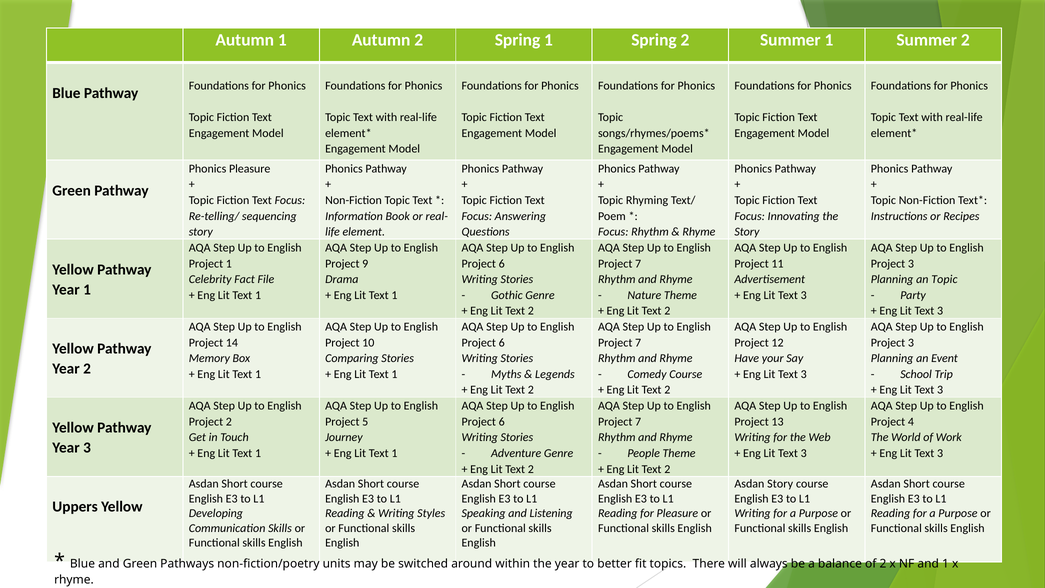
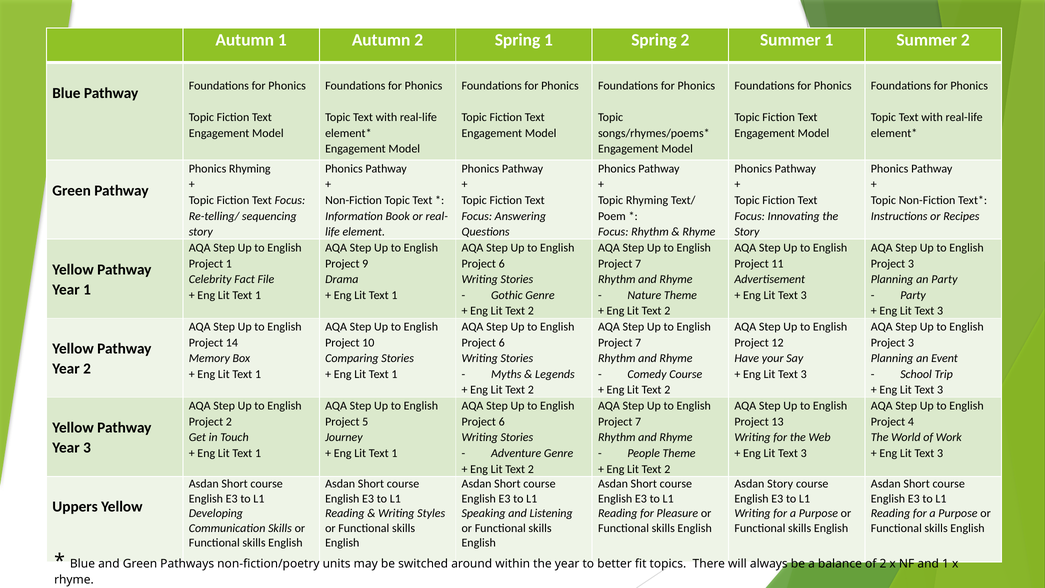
Phonics Pleasure: Pleasure -> Rhyming
an Topic: Topic -> Party
